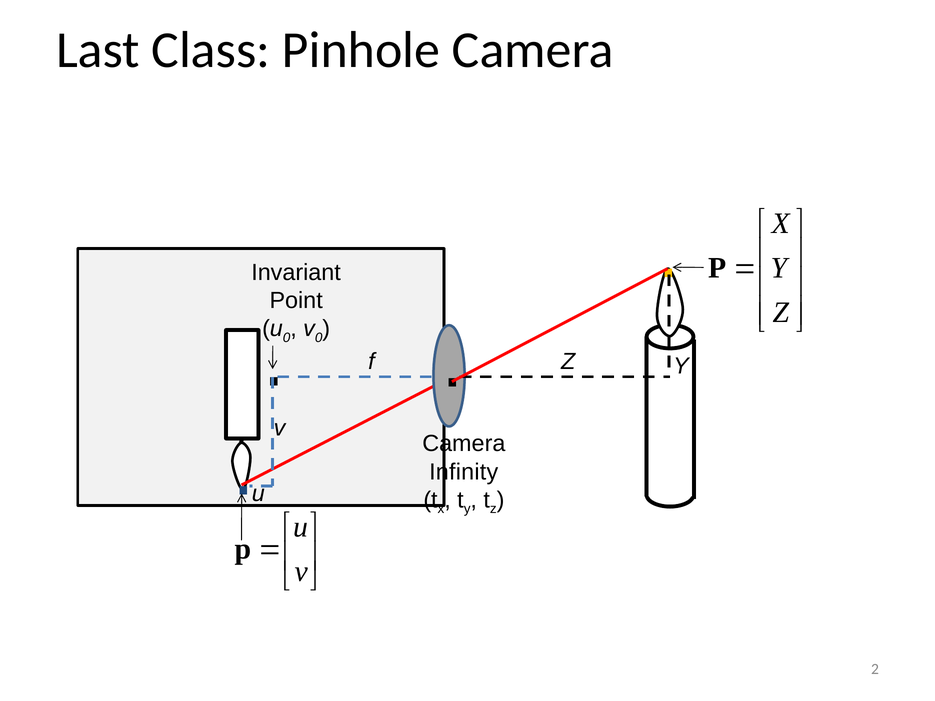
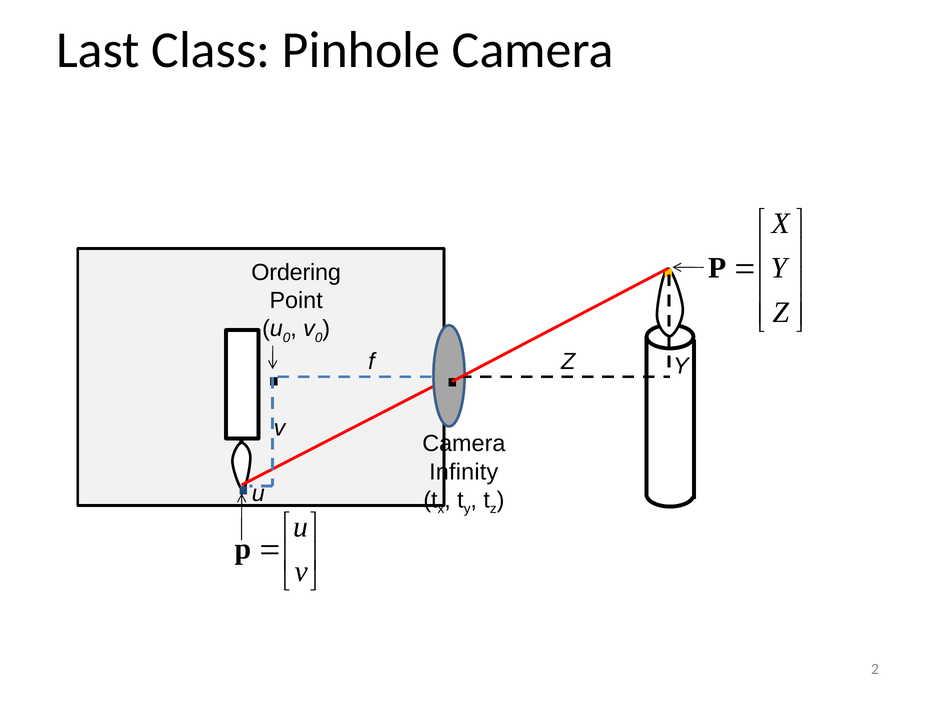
Invariant: Invariant -> Ordering
